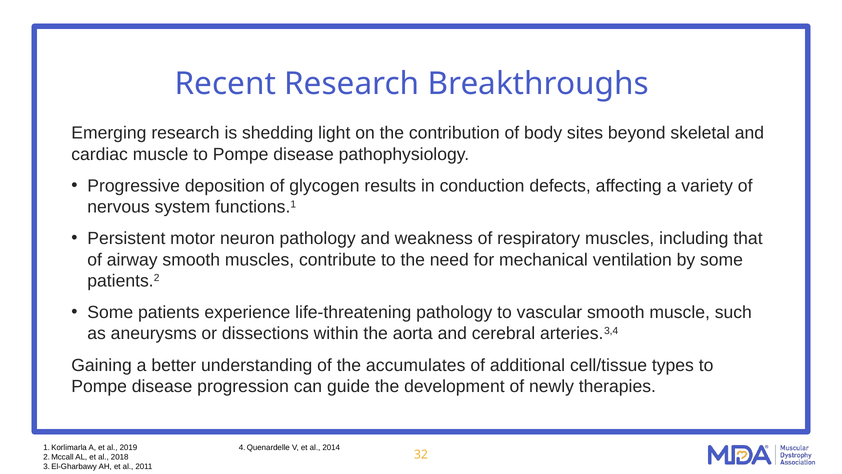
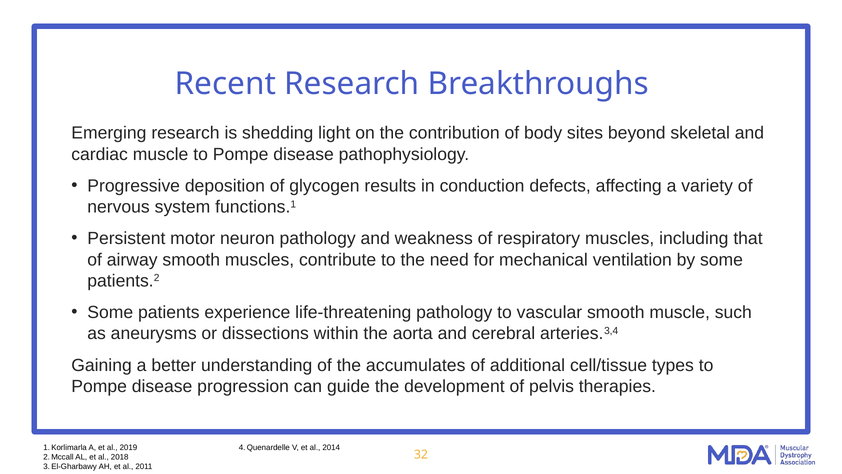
newly: newly -> pelvis
